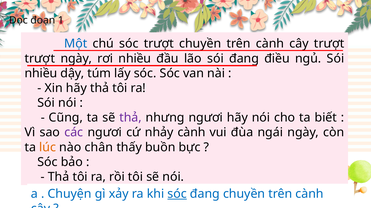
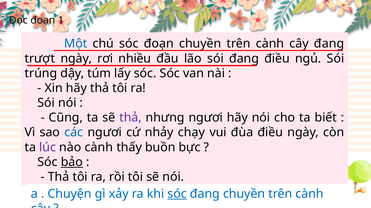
sóc trượt: trượt -> đoạn
cây trượt: trượt -> đang
nhiều at (41, 73): nhiều -> trúng
các colour: purple -> blue
nhảy cành: cành -> chạy
đùa ngái: ngái -> điều
lúc colour: orange -> purple
nào chân: chân -> cành
bảo underline: none -> present
